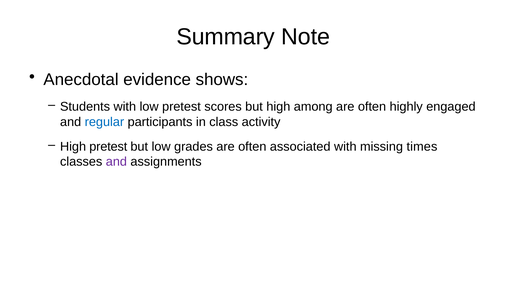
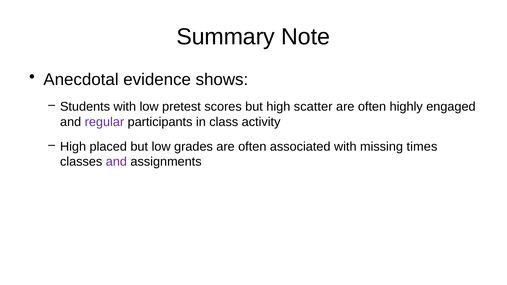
among: among -> scatter
regular colour: blue -> purple
High pretest: pretest -> placed
